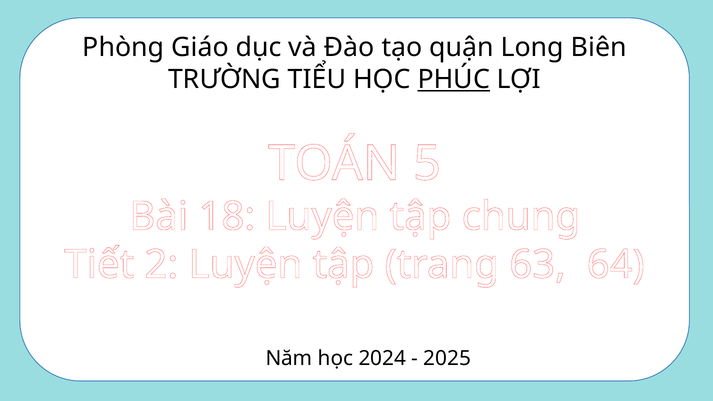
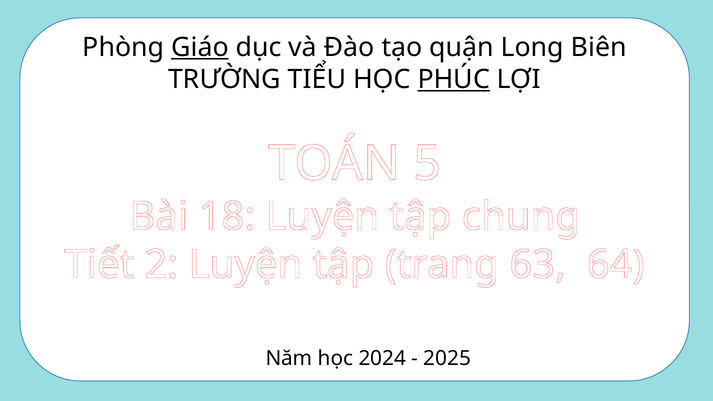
Giáo underline: none -> present
